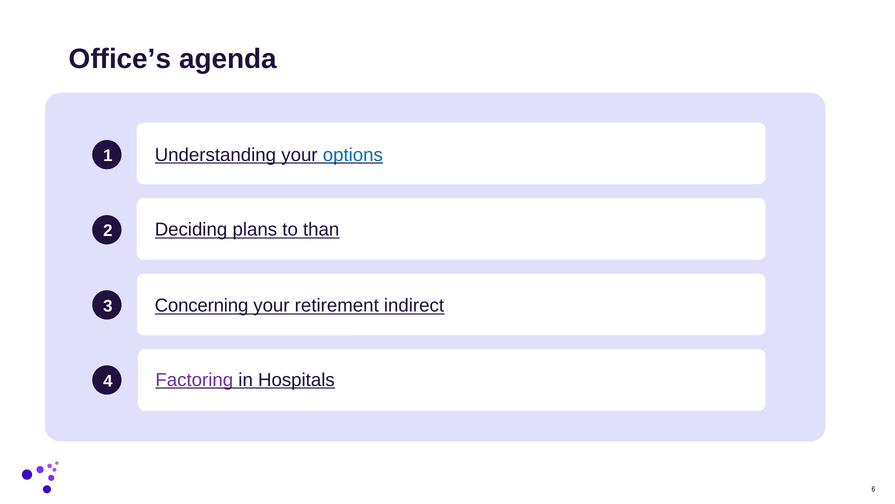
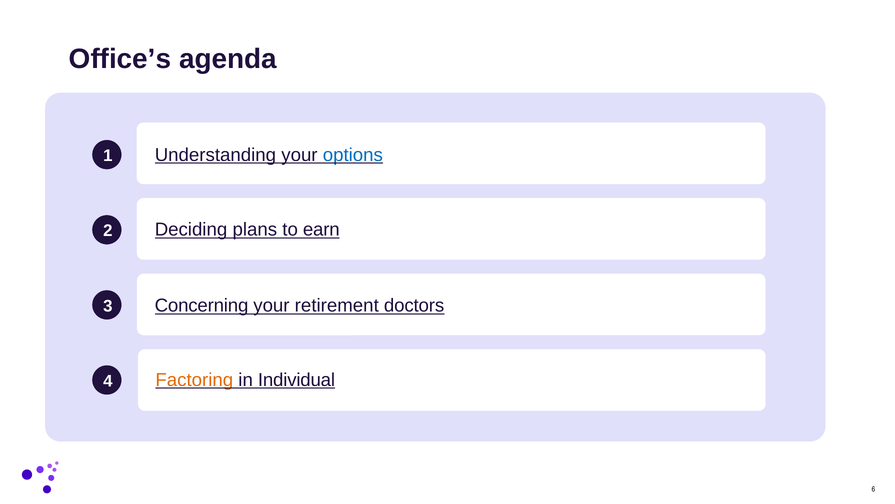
than: than -> earn
indirect: indirect -> doctors
Factoring colour: purple -> orange
Hospitals: Hospitals -> Individual
